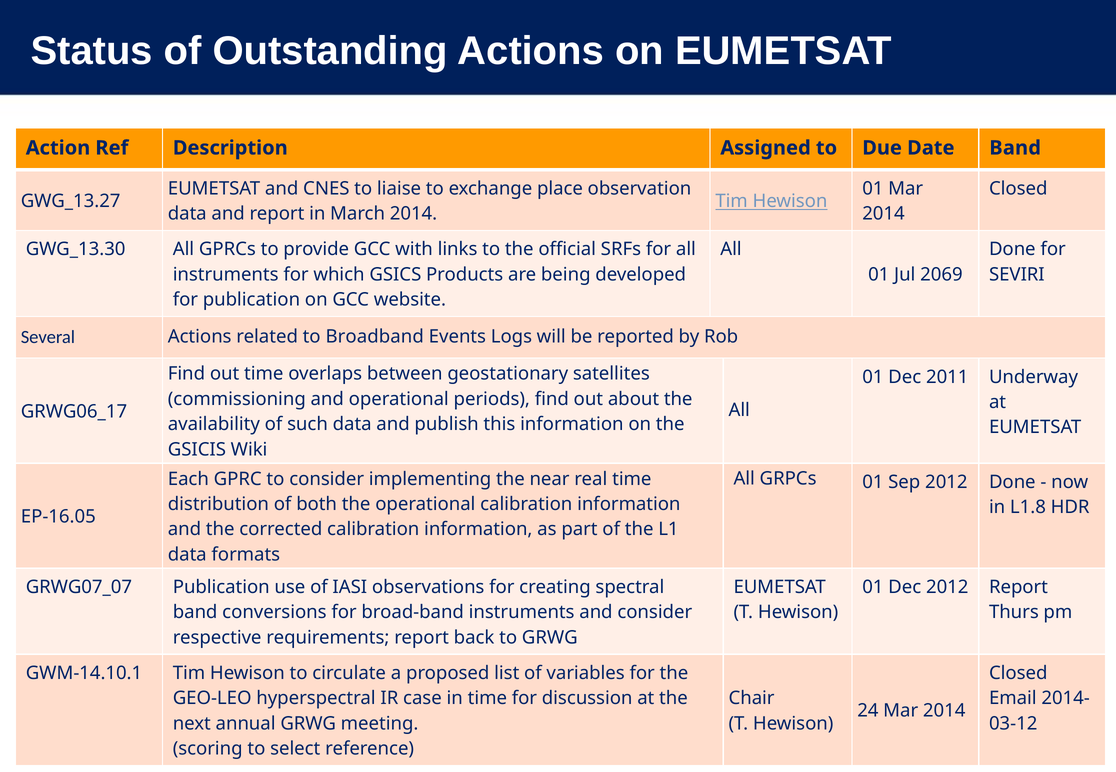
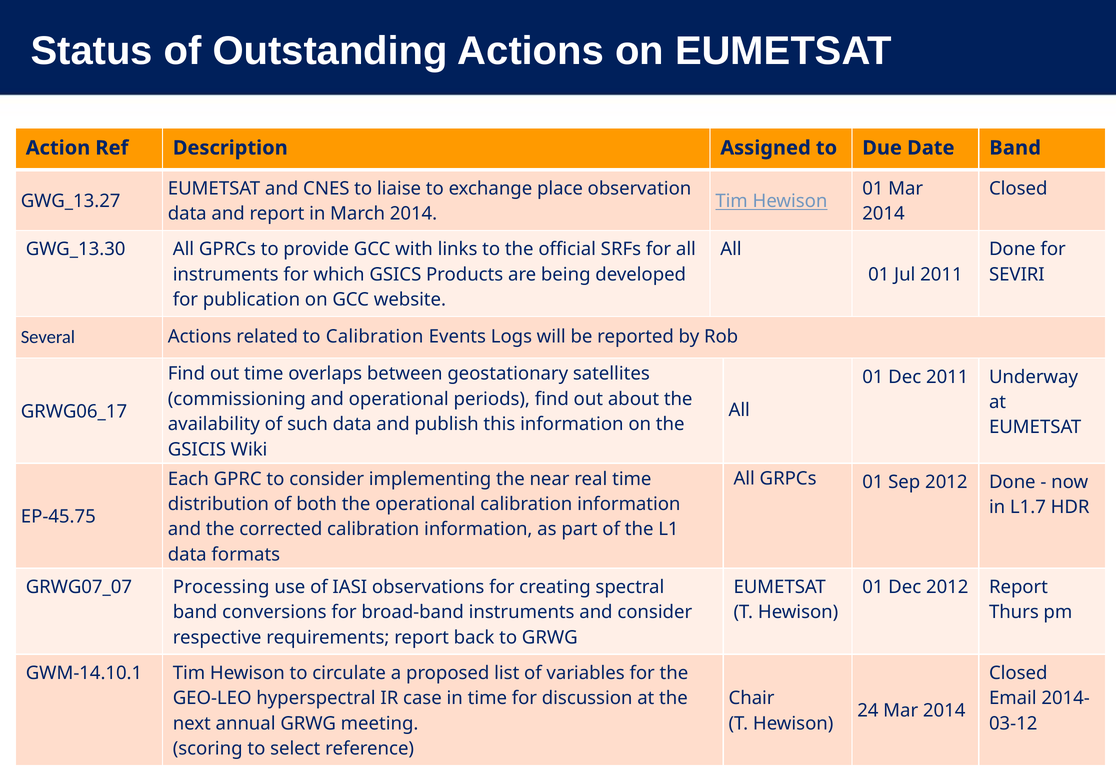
Jul 2069: 2069 -> 2011
to Broadband: Broadband -> Calibration
L1.8: L1.8 -> L1.7
EP-16.05: EP-16.05 -> EP-45.75
Publication at (221, 587): Publication -> Processing
